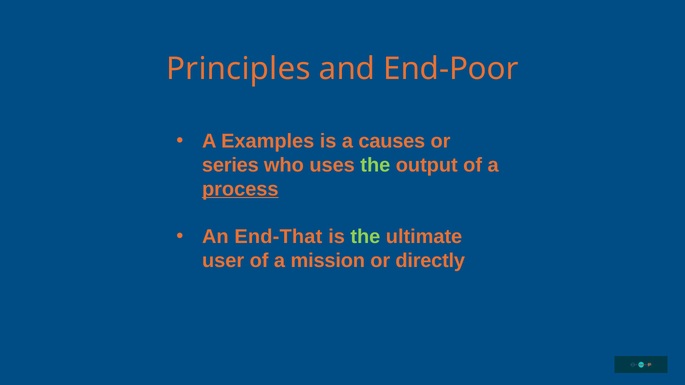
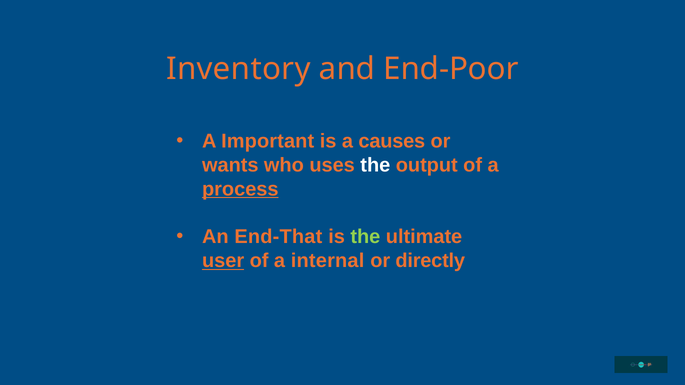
Principles: Principles -> Inventory
Examples: Examples -> Important
series: series -> wants
the at (375, 165) colour: light green -> white
user underline: none -> present
mission: mission -> internal
